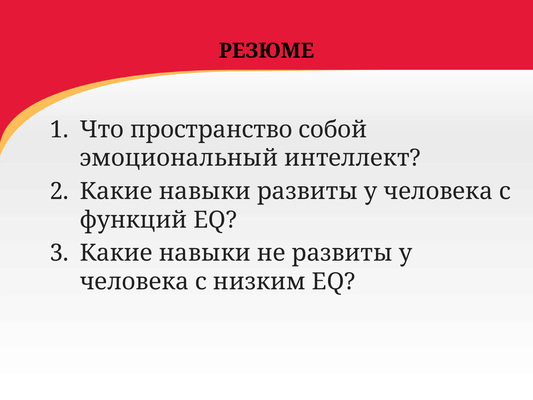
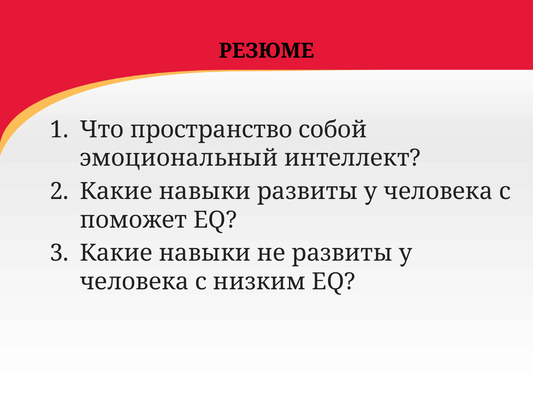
функций: функций -> поможет
